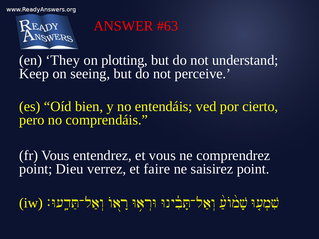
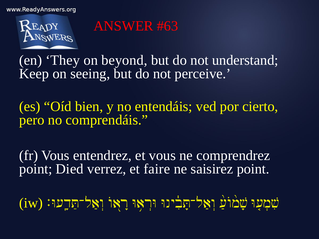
plotting: plotting -> beyond
Dieu: Dieu -> Died
